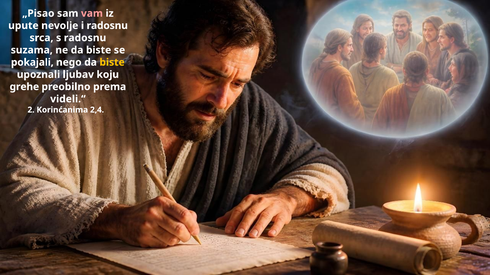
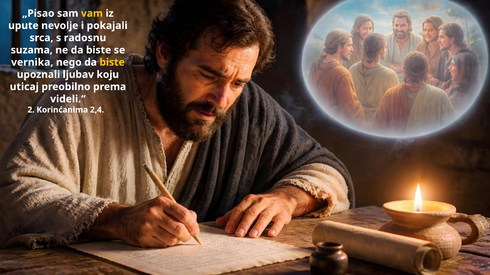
vam colour: pink -> yellow
i radosnu: radosnu -> pokajali
pokajali: pokajali -> vernika
grehe: grehe -> uticaj
